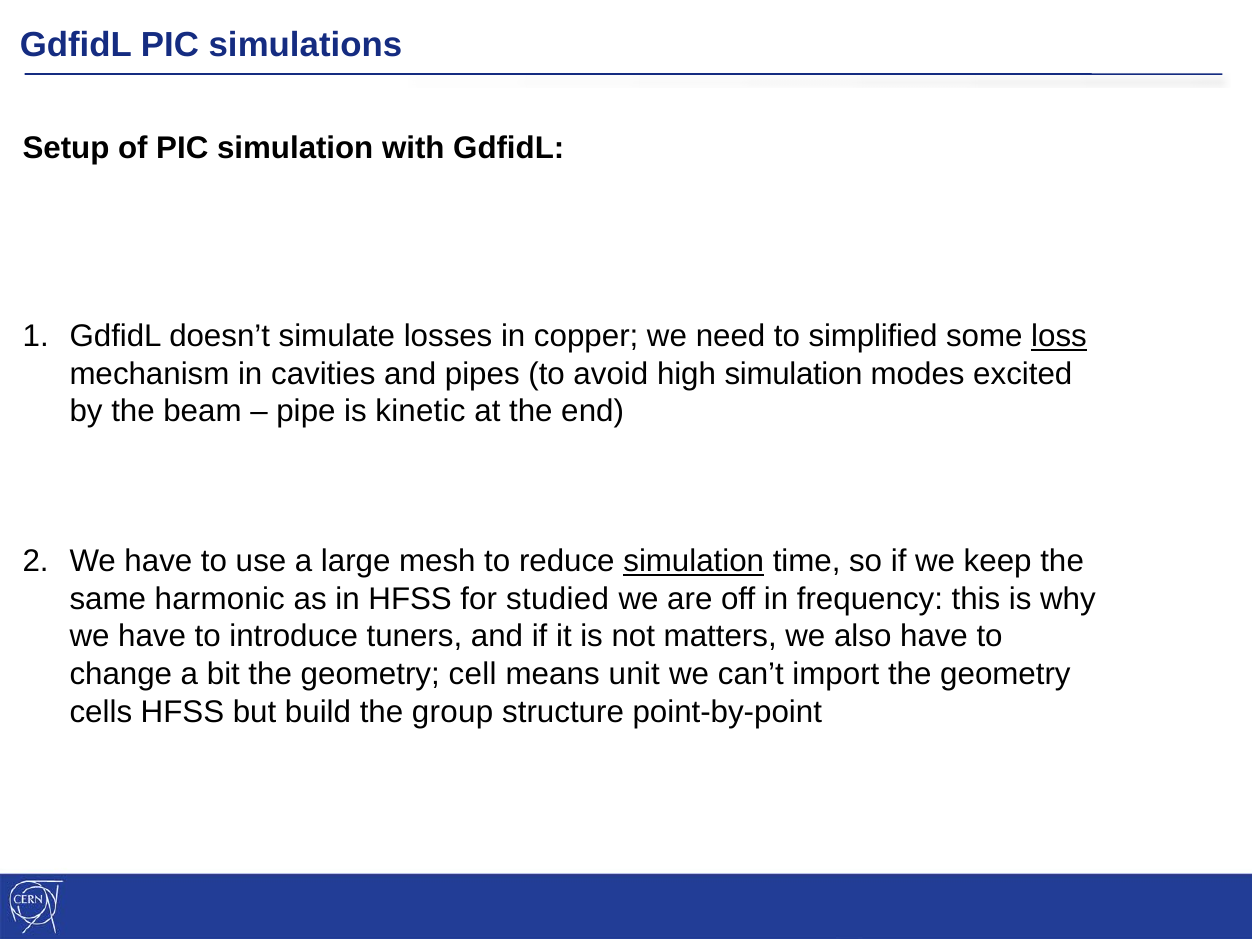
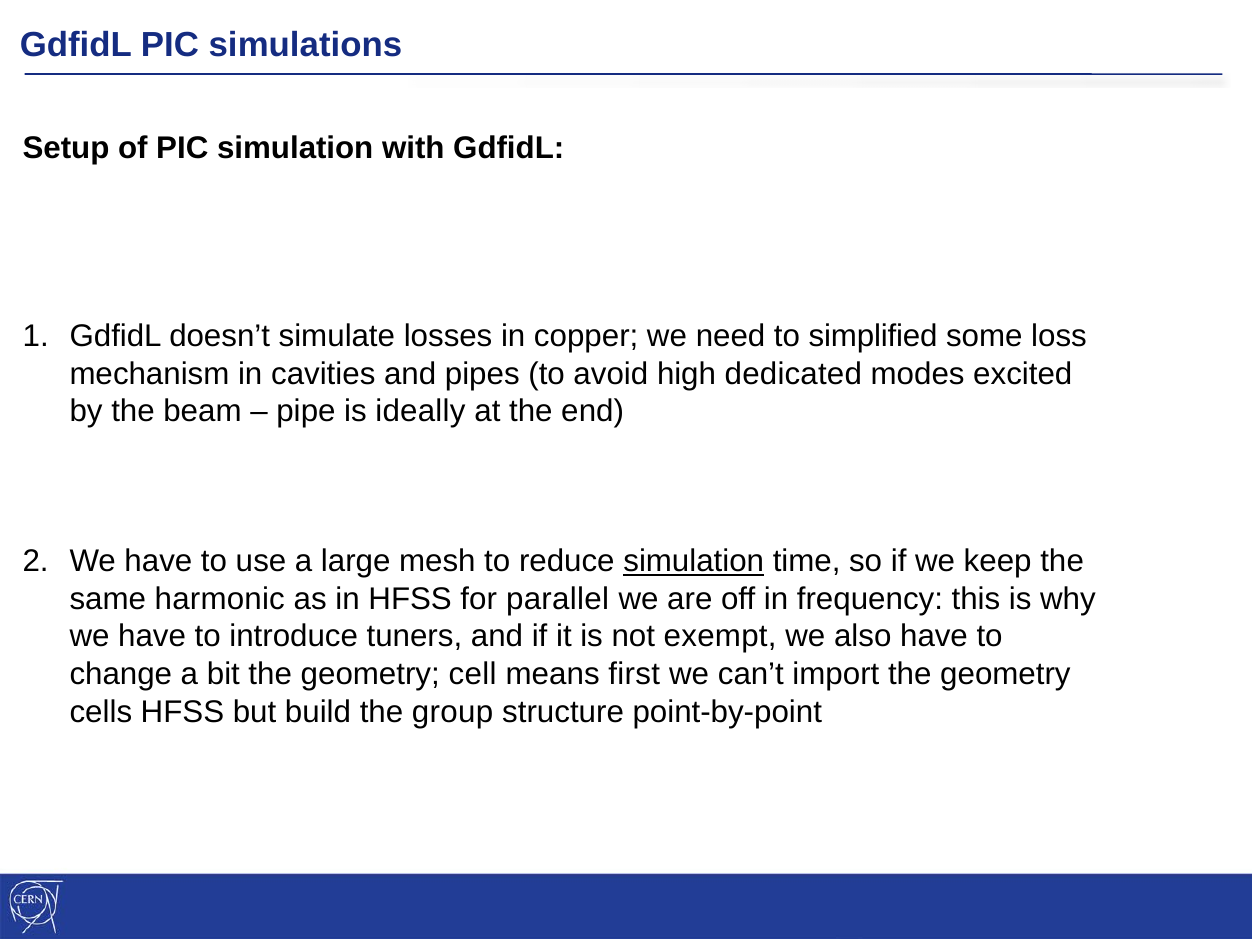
loss underline: present -> none
high simulation: simulation -> dedicated
kinetic: kinetic -> ideally
studied: studied -> parallel
matters: matters -> exempt
unit: unit -> first
